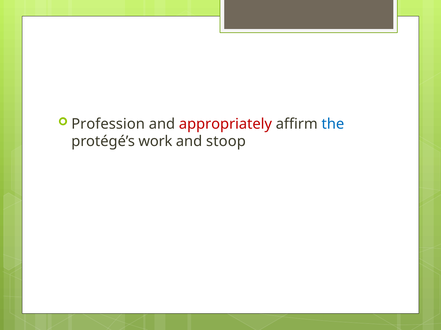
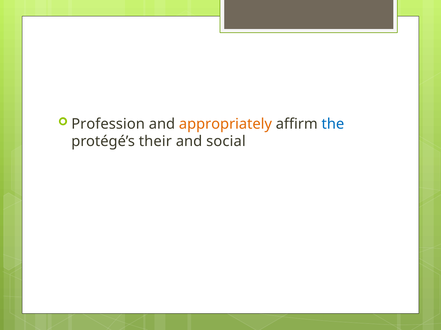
appropriately colour: red -> orange
work: work -> their
stoop: stoop -> social
